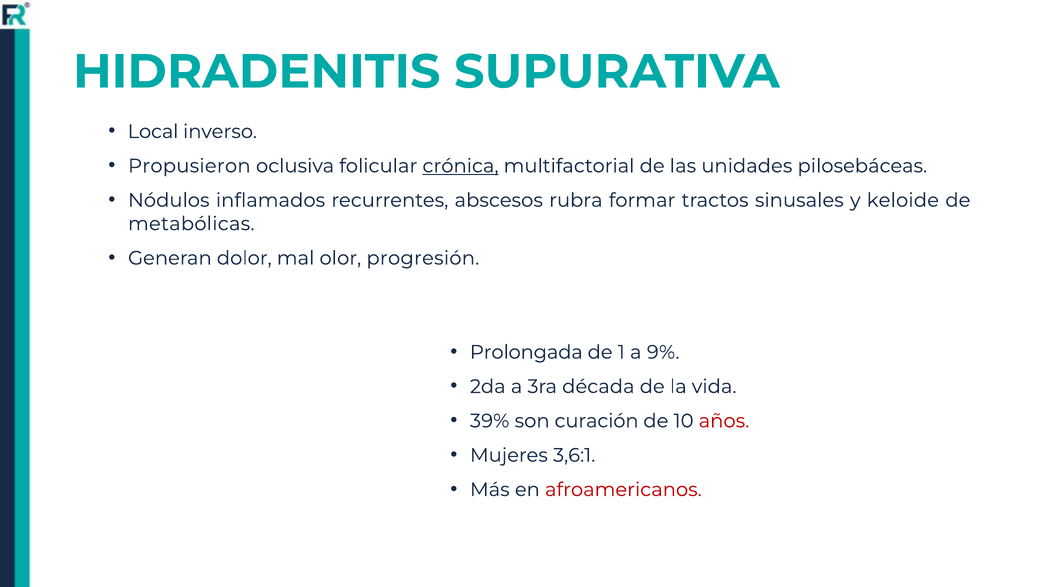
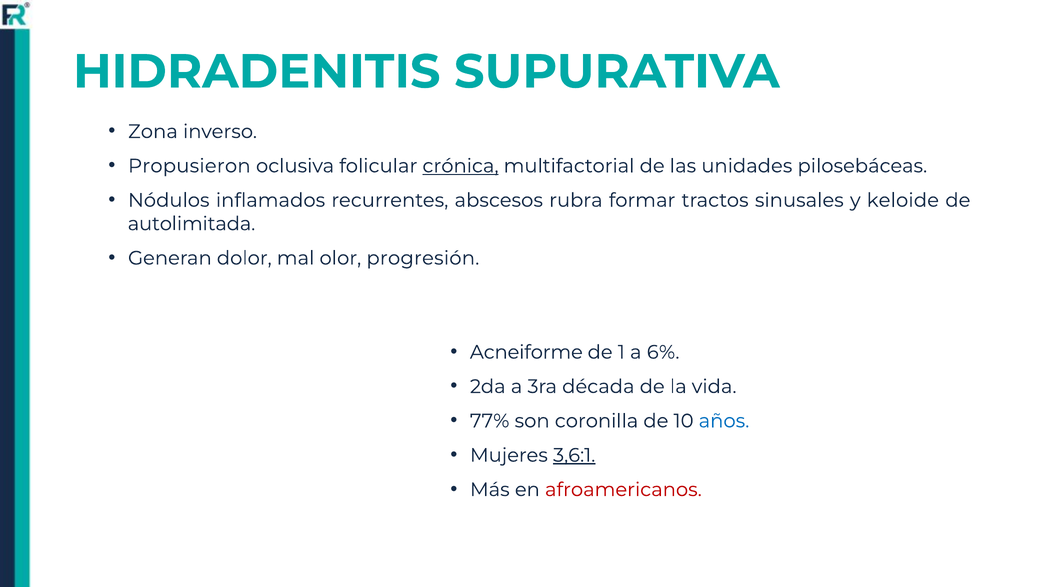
Local: Local -> Zona
metabólicas: metabólicas -> autolimitada
Prolongada: Prolongada -> Acneiforme
9%: 9% -> 6%
39%: 39% -> 77%
curación: curación -> coronilla
años colour: red -> blue
3,6:1 underline: none -> present
